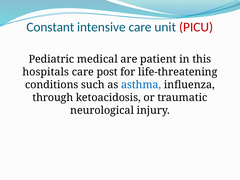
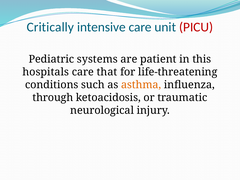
Constant: Constant -> Critically
medical: medical -> systems
post: post -> that
asthma colour: blue -> orange
